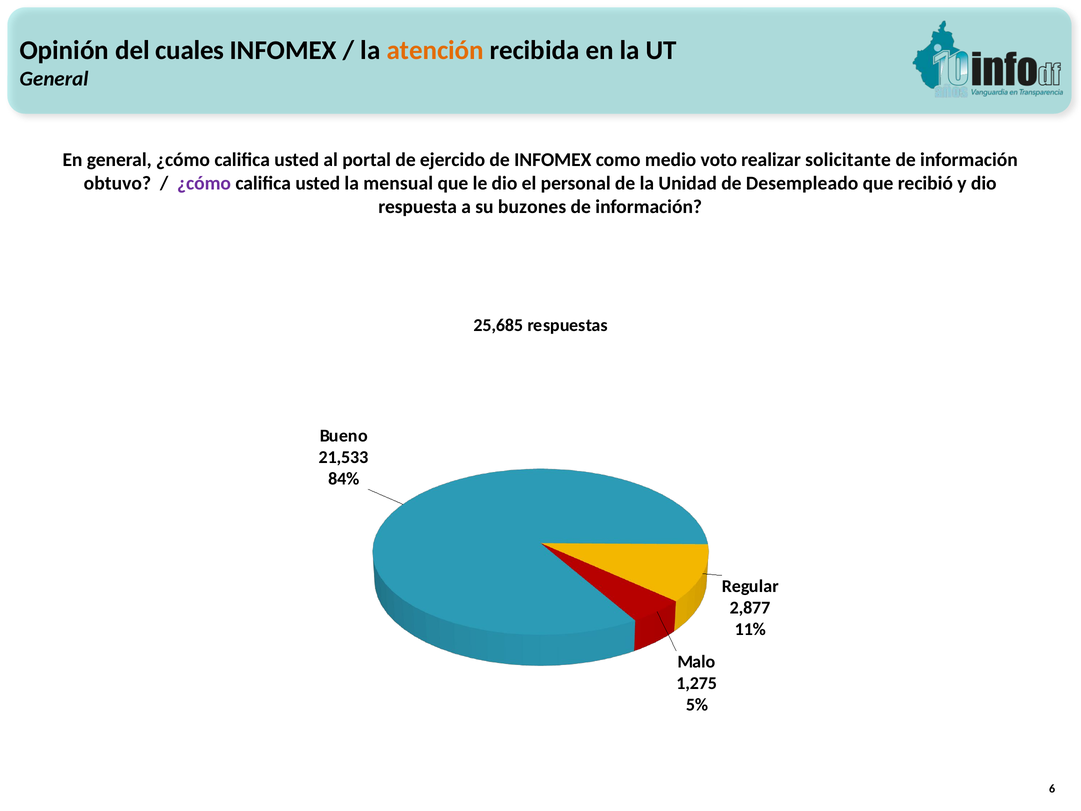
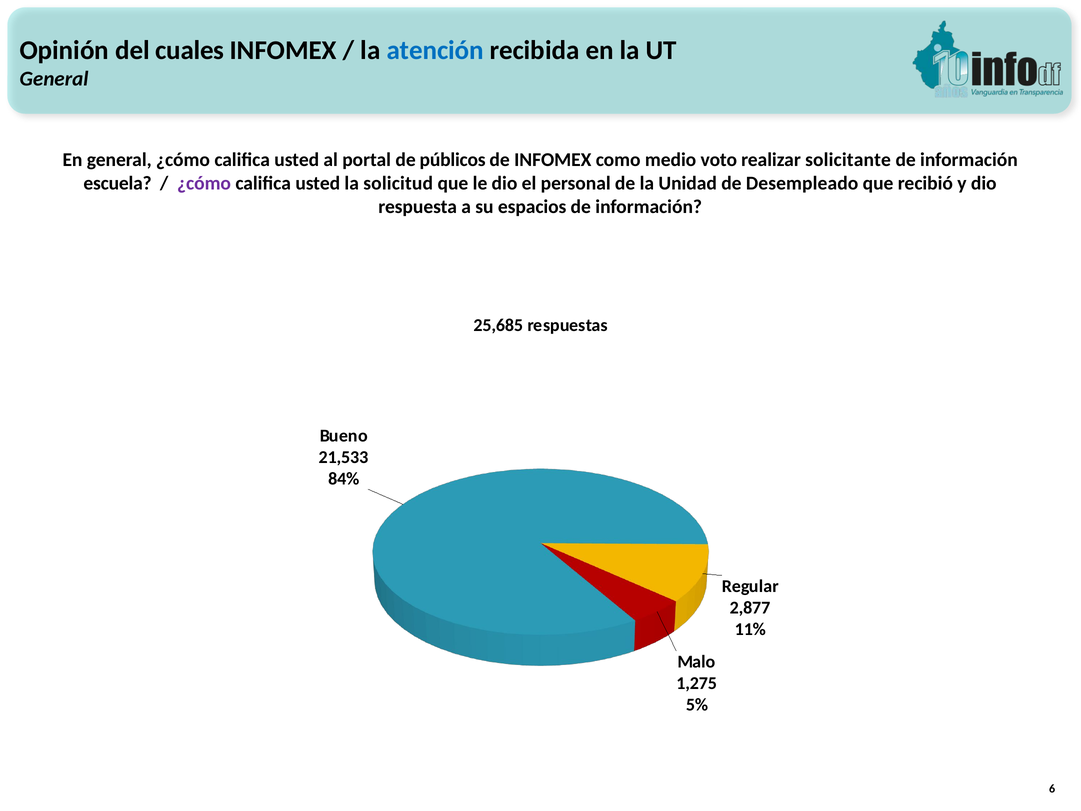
atención colour: orange -> blue
ejercido: ejercido -> públicos
obtuvo: obtuvo -> escuela
mensual: mensual -> solicitud
buzones: buzones -> espacios
